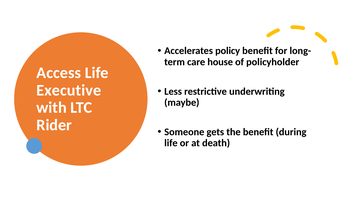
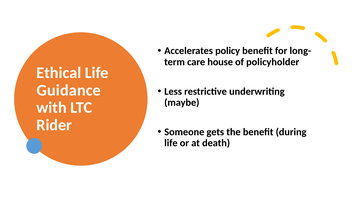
Access: Access -> Ethical
Executive: Executive -> Guidance
